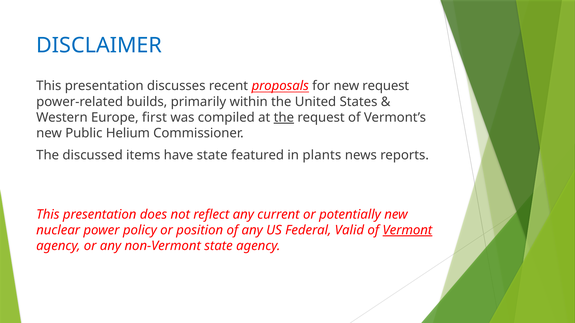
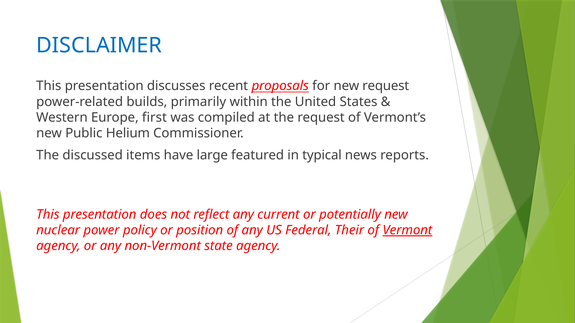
the at (284, 118) underline: present -> none
have state: state -> large
plants: plants -> typical
Valid: Valid -> Their
